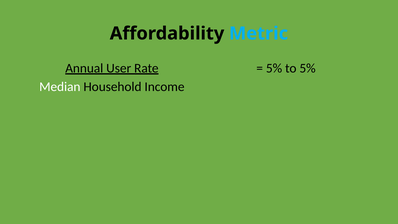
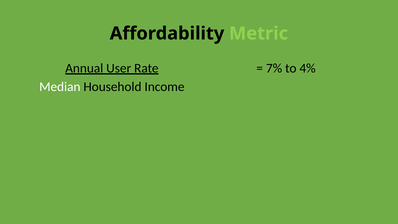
Metric colour: light blue -> light green
5% at (274, 68): 5% -> 7%
to 5%: 5% -> 4%
